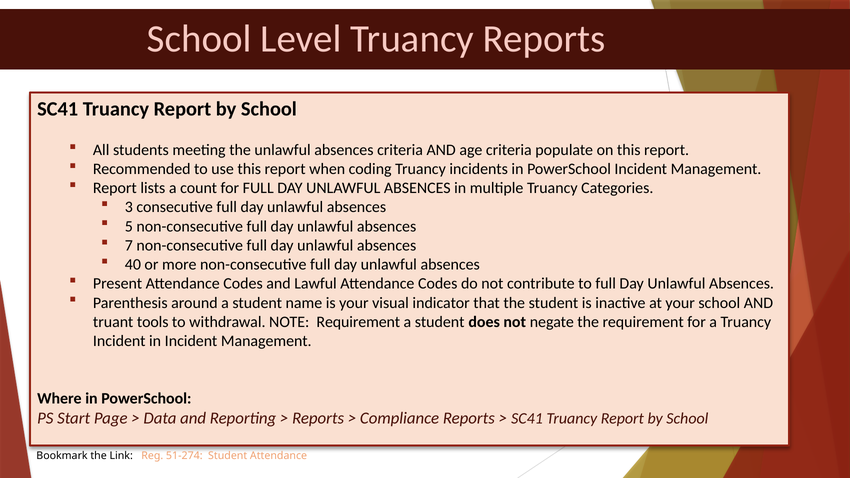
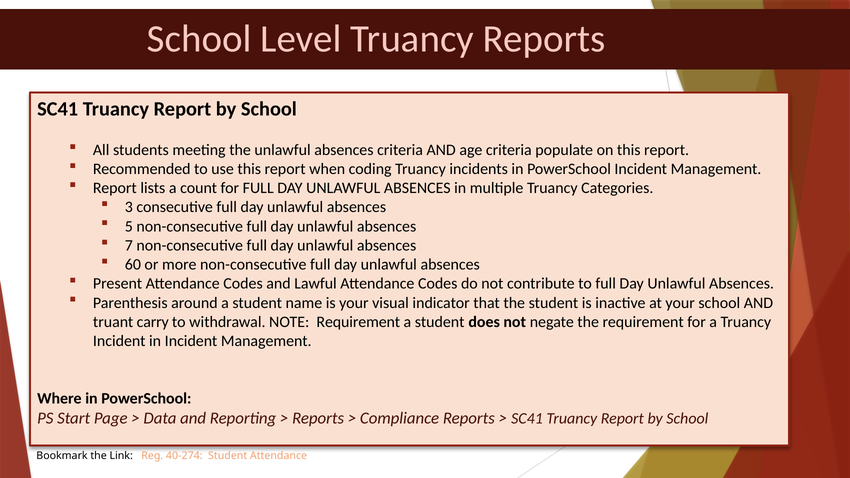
40: 40 -> 60
tools: tools -> carry
51-274: 51-274 -> 40-274
